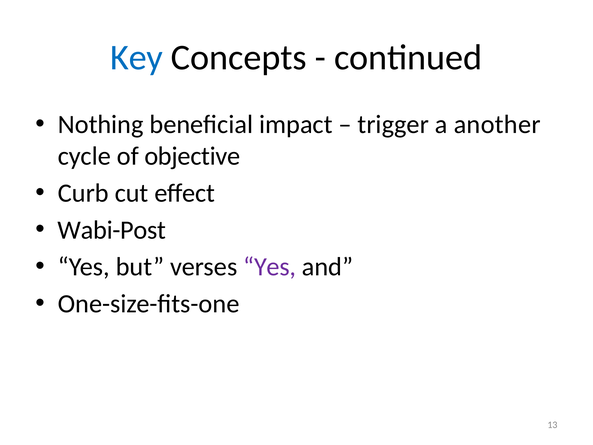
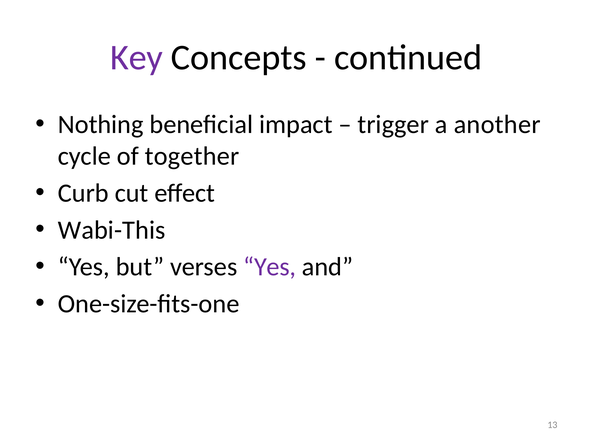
Key colour: blue -> purple
objective: objective -> together
Wabi-Post: Wabi-Post -> Wabi-This
